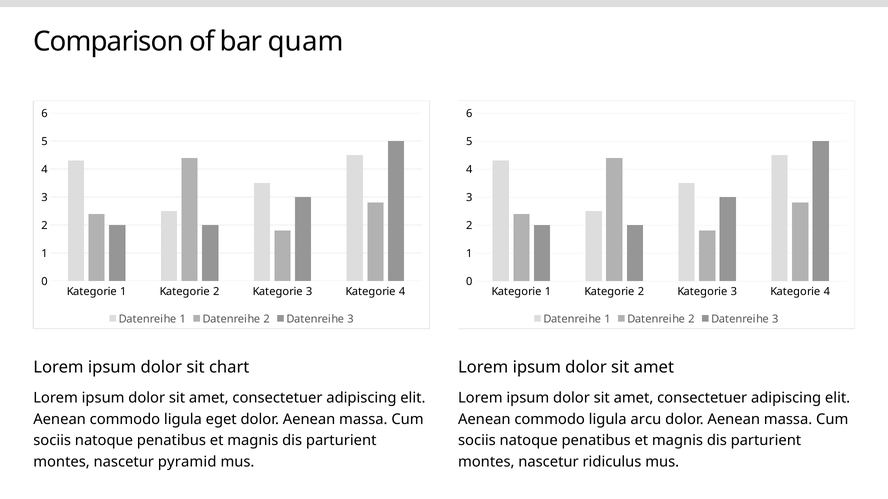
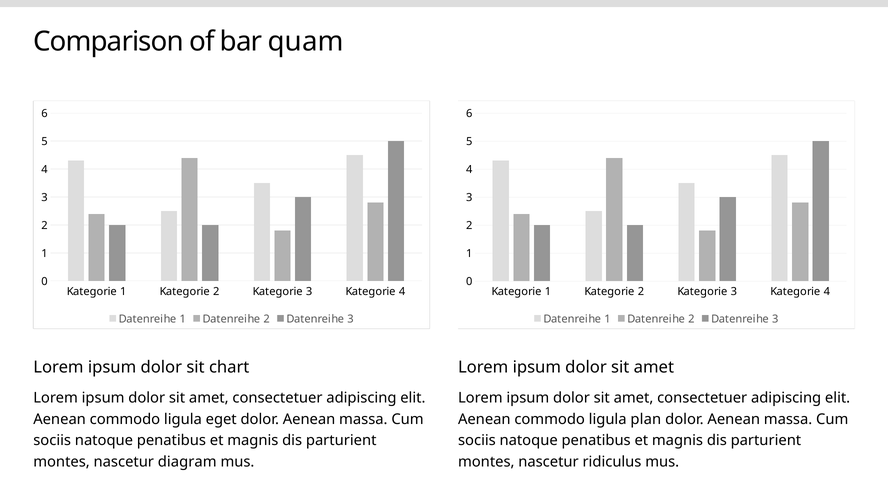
arcu: arcu -> plan
pyramid: pyramid -> diagram
